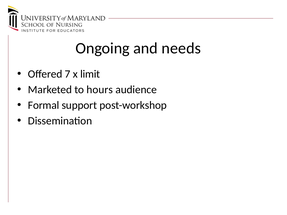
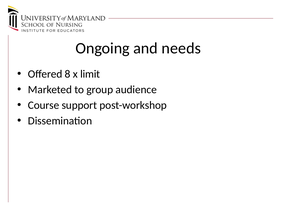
7: 7 -> 8
hours: hours -> group
Formal: Formal -> Course
